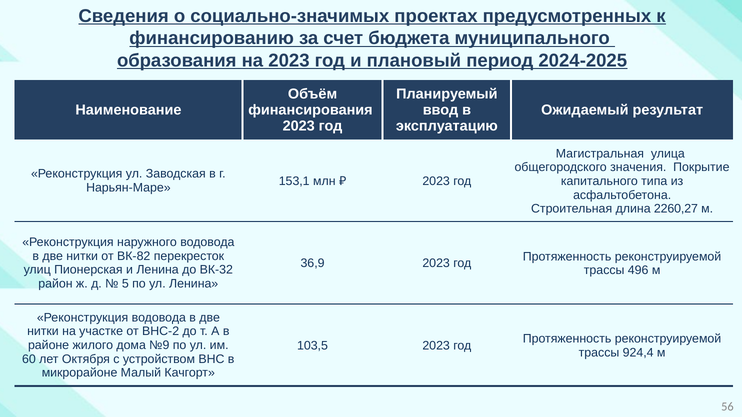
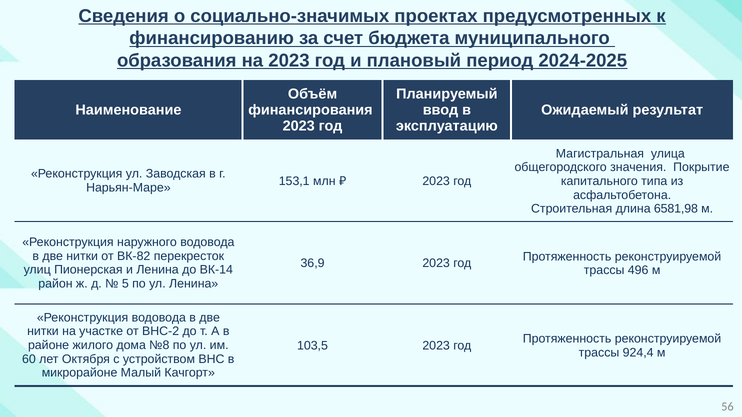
2260,27: 2260,27 -> 6581,98
ВК-32: ВК-32 -> ВК-14
№9: №9 -> №8
